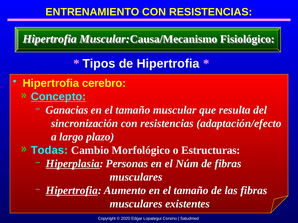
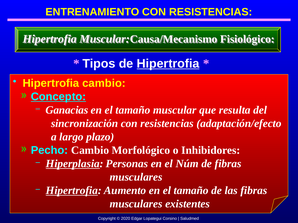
Hipertrofia at (168, 64) underline: none -> present
Hipertrofia cerebro: cerebro -> cambio
Todas: Todas -> Pecho
Estructuras: Estructuras -> Inhibidores
